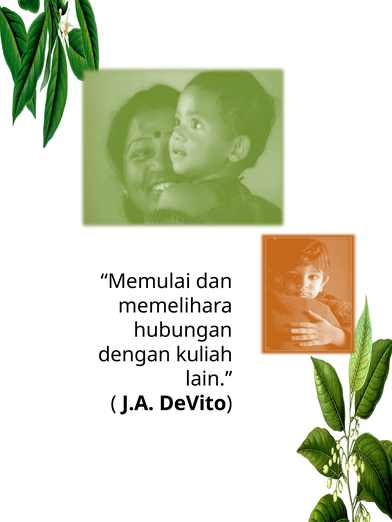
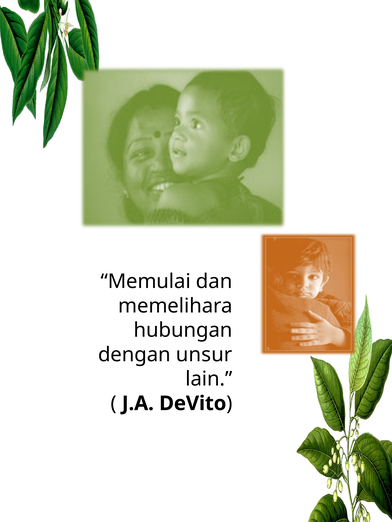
kuliah: kuliah -> unsur
